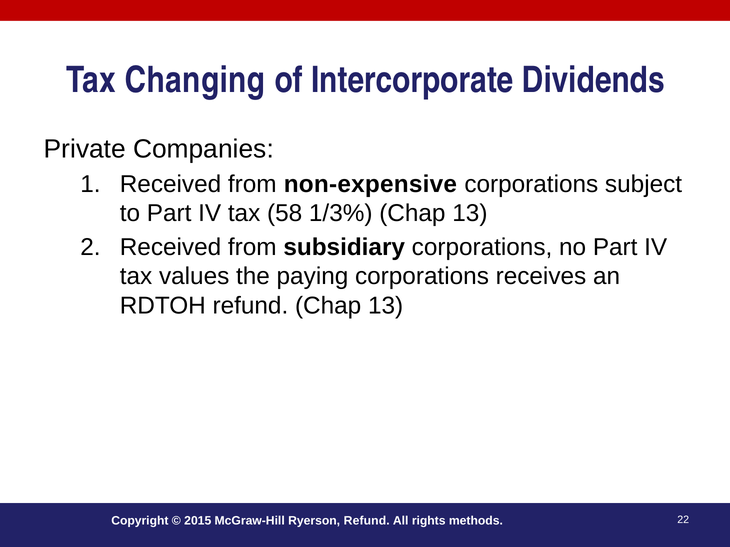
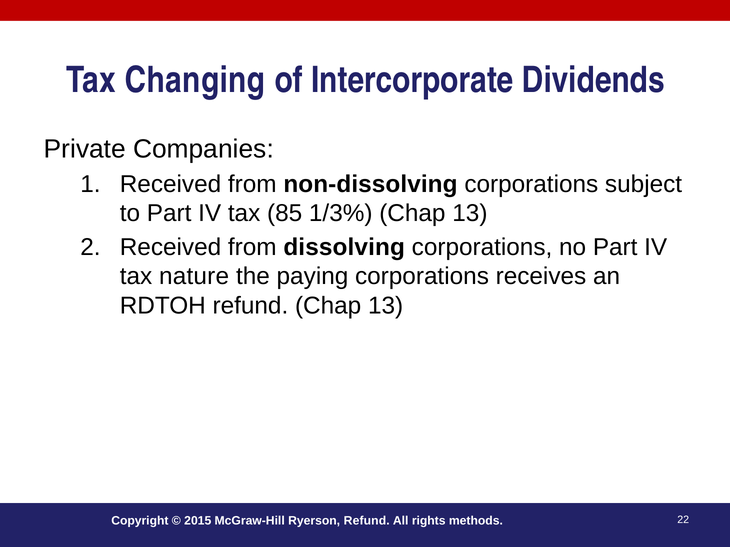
non-expensive: non-expensive -> non-dissolving
58: 58 -> 85
subsidiary: subsidiary -> dissolving
values: values -> nature
